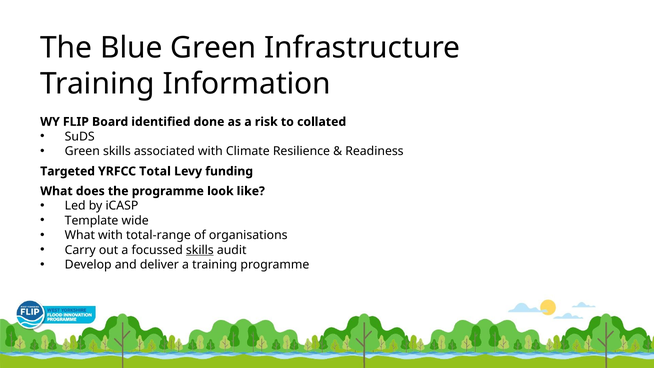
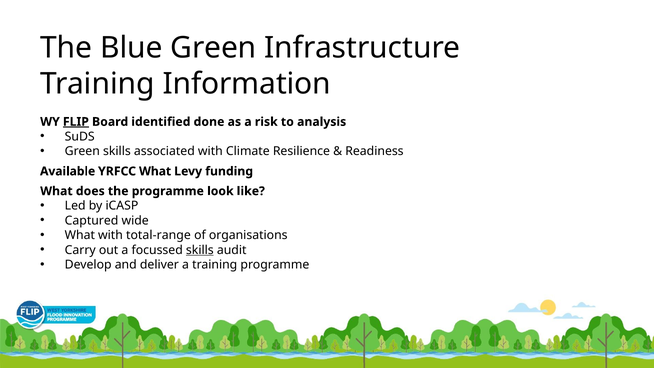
FLIP underline: none -> present
collated: collated -> analysis
Targeted: Targeted -> Available
YRFCC Total: Total -> What
Template: Template -> Captured
